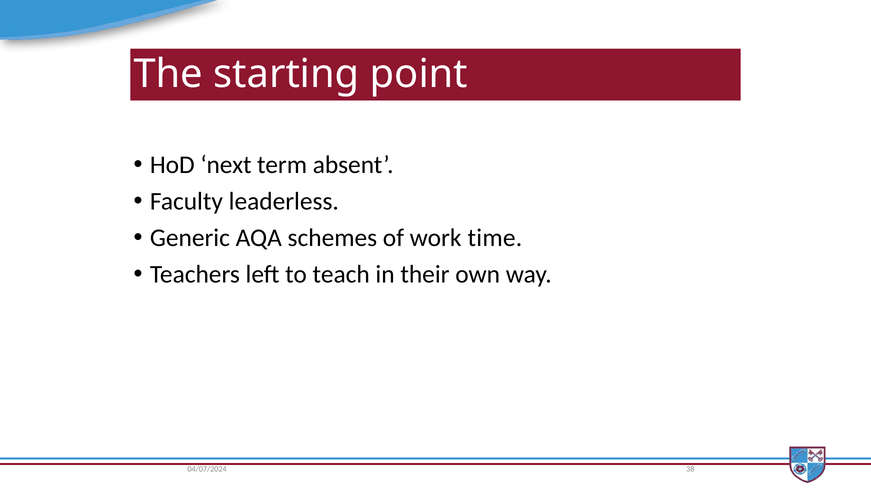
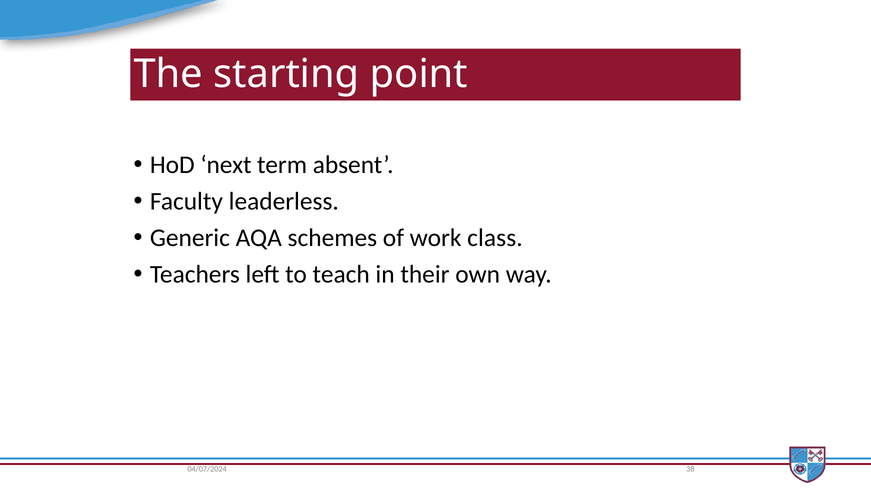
time: time -> class
